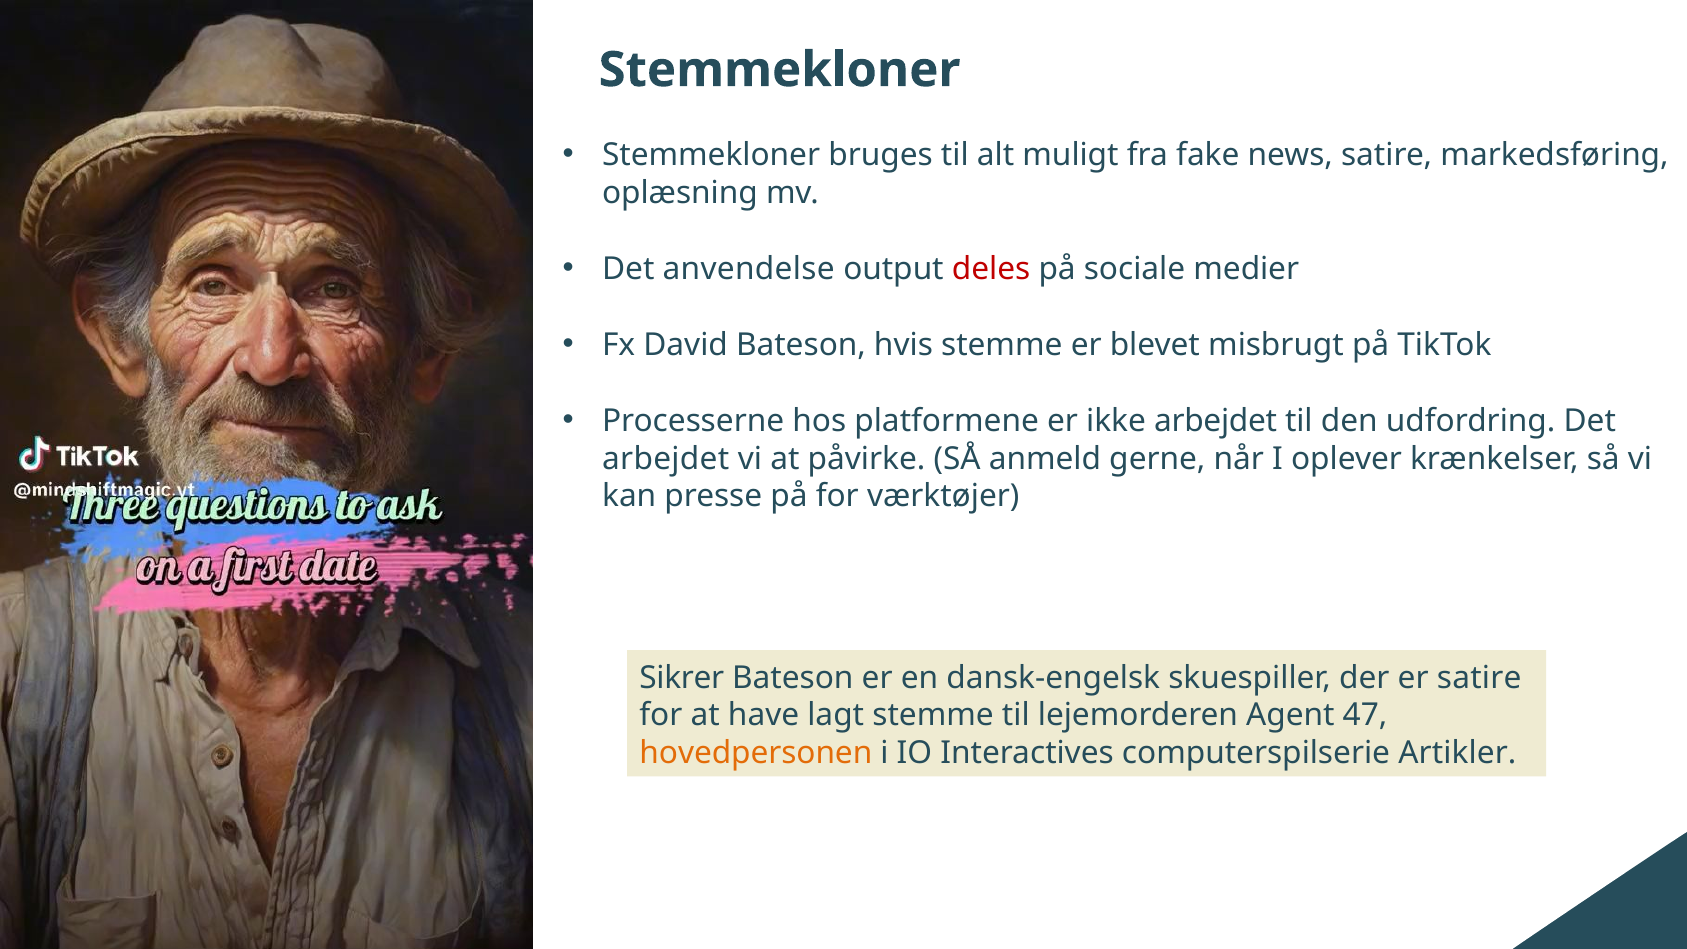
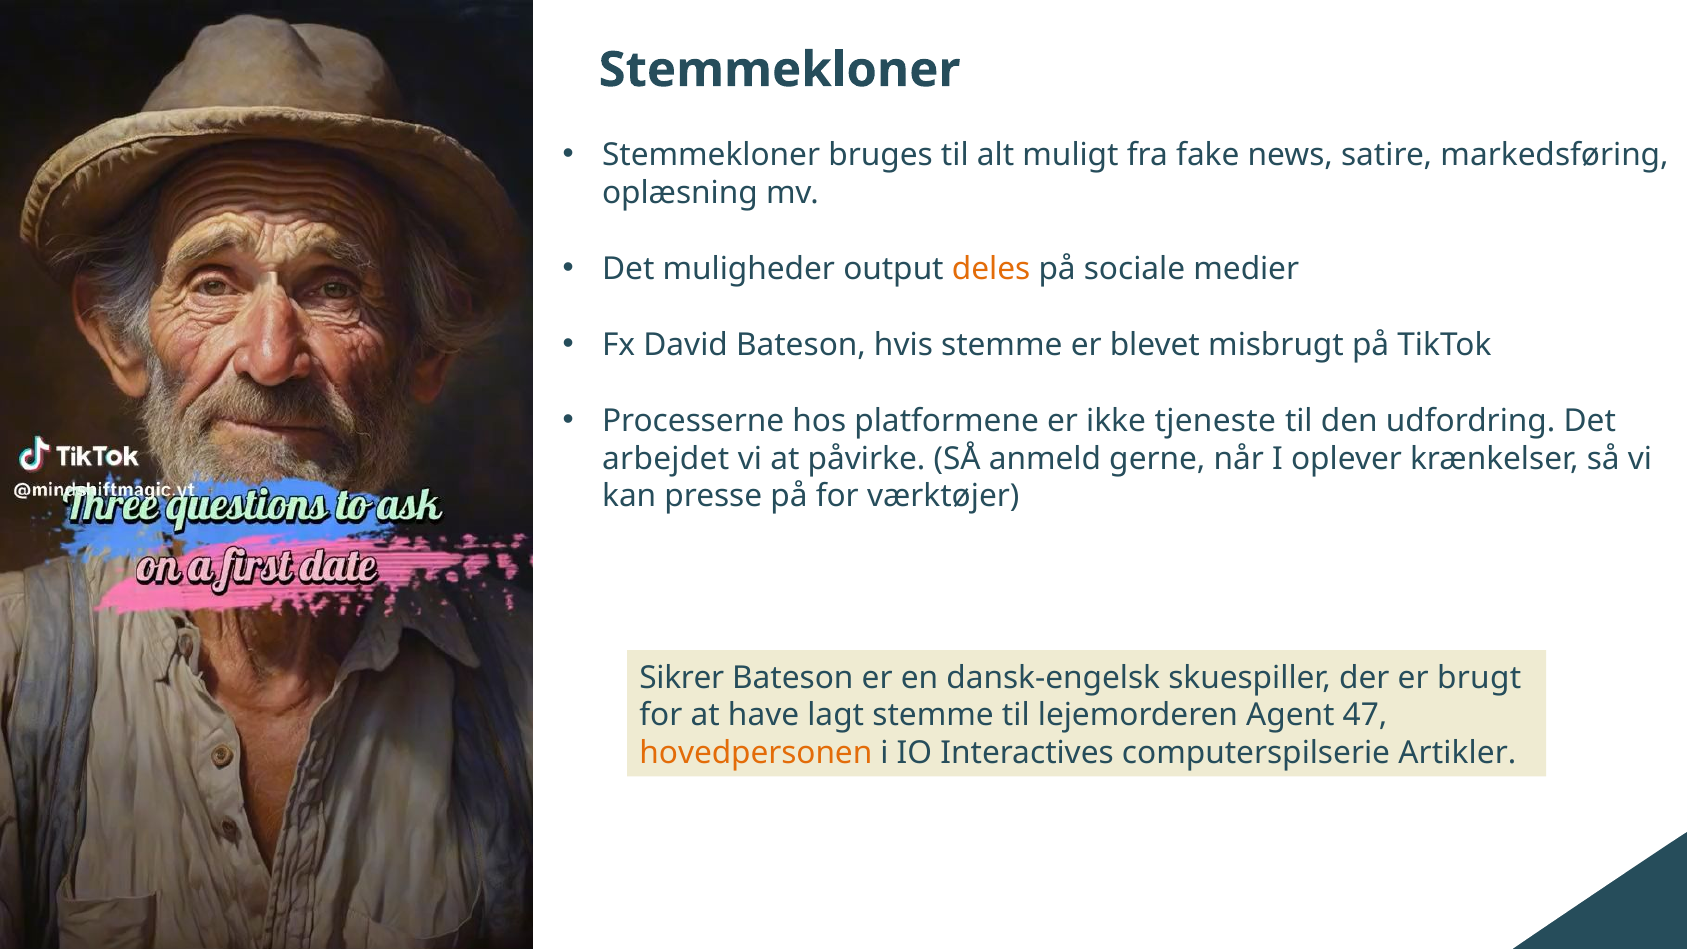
anvendelse: anvendelse -> muligheder
deles colour: red -> orange
ikke arbejdet: arbejdet -> tjeneste
er satire: satire -> brugt
